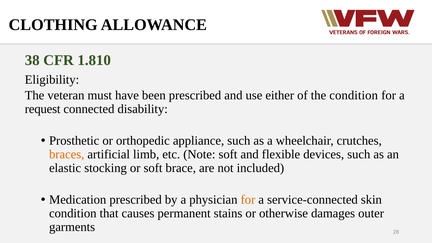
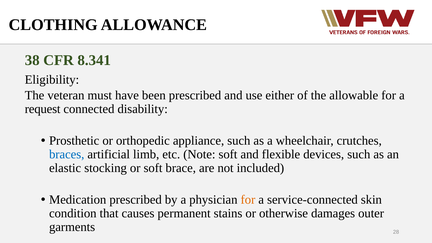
1.810: 1.810 -> 8.341
the condition: condition -> allowable
braces colour: orange -> blue
